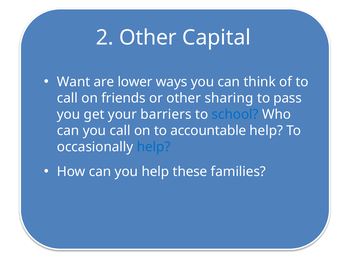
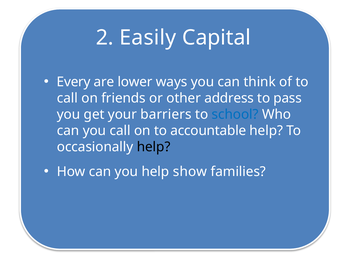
2 Other: Other -> Easily
Want: Want -> Every
sharing: sharing -> address
help at (154, 146) colour: blue -> black
these: these -> show
